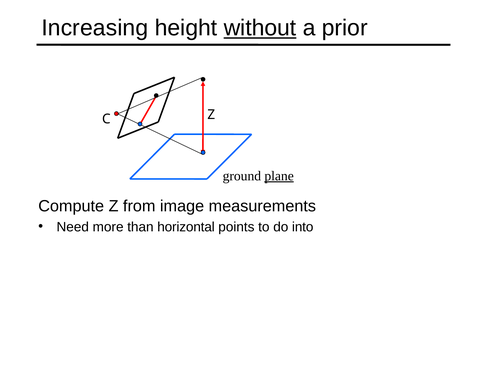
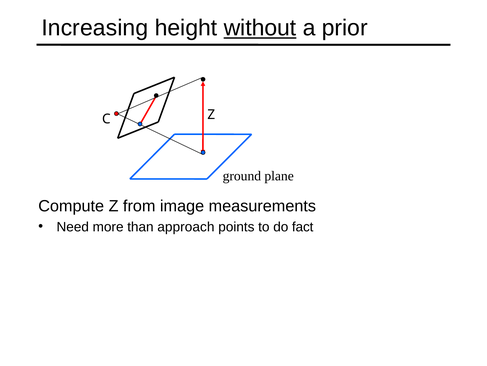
plane underline: present -> none
horizontal: horizontal -> approach
into: into -> fact
